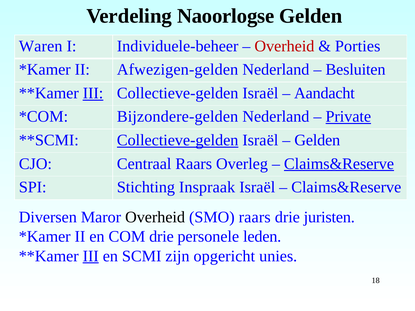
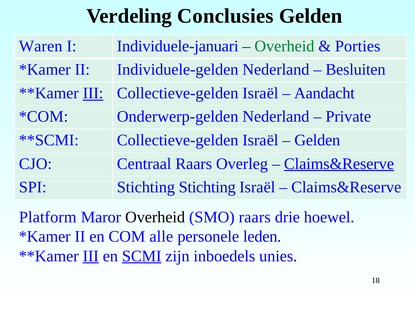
Naoorlogse: Naoorlogse -> Conclusies
Individuele-beheer: Individuele-beheer -> Individuele-januari
Overheid at (284, 46) colour: red -> green
Afwezigen-gelden: Afwezigen-gelden -> Individuele-gelden
Bijzondere-gelden: Bijzondere-gelden -> Onderwerp-gelden
Private underline: present -> none
Collectieve-gelden at (178, 140) underline: present -> none
Stichting Inspraak: Inspraak -> Stichting
Diversen: Diversen -> Platform
juristen: juristen -> hoewel
COM drie: drie -> alle
SCMI underline: none -> present
opgericht: opgericht -> inboedels
